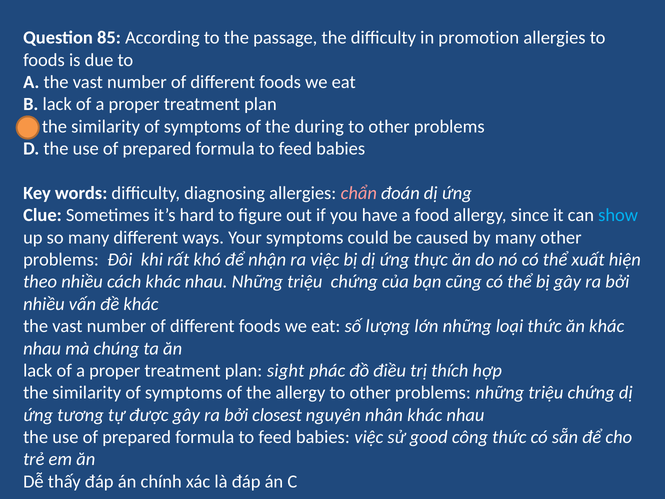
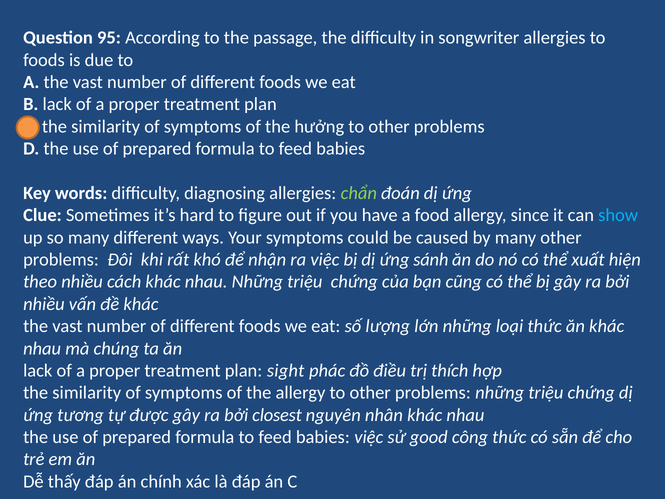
85: 85 -> 95
promotion: promotion -> songwriter
during: during -> hưởng
chẩn colour: pink -> light green
thực: thực -> sánh
